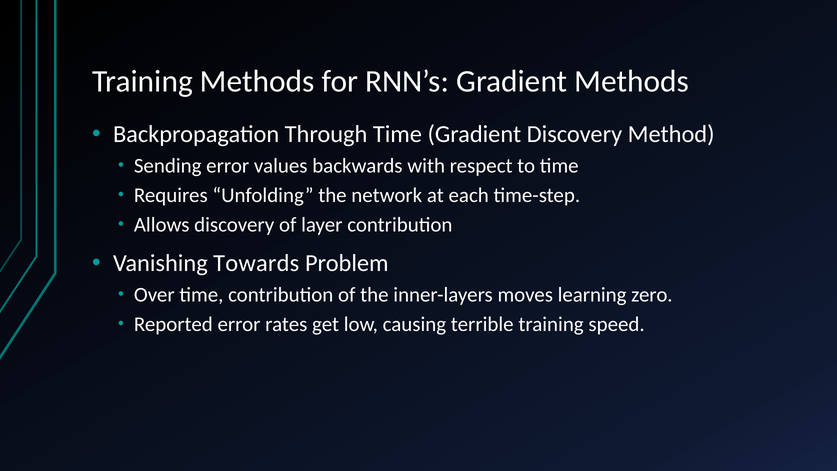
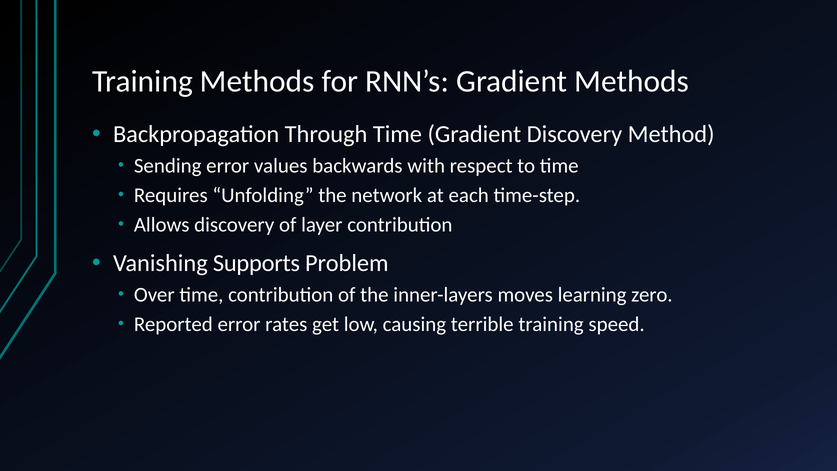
Towards: Towards -> Supports
